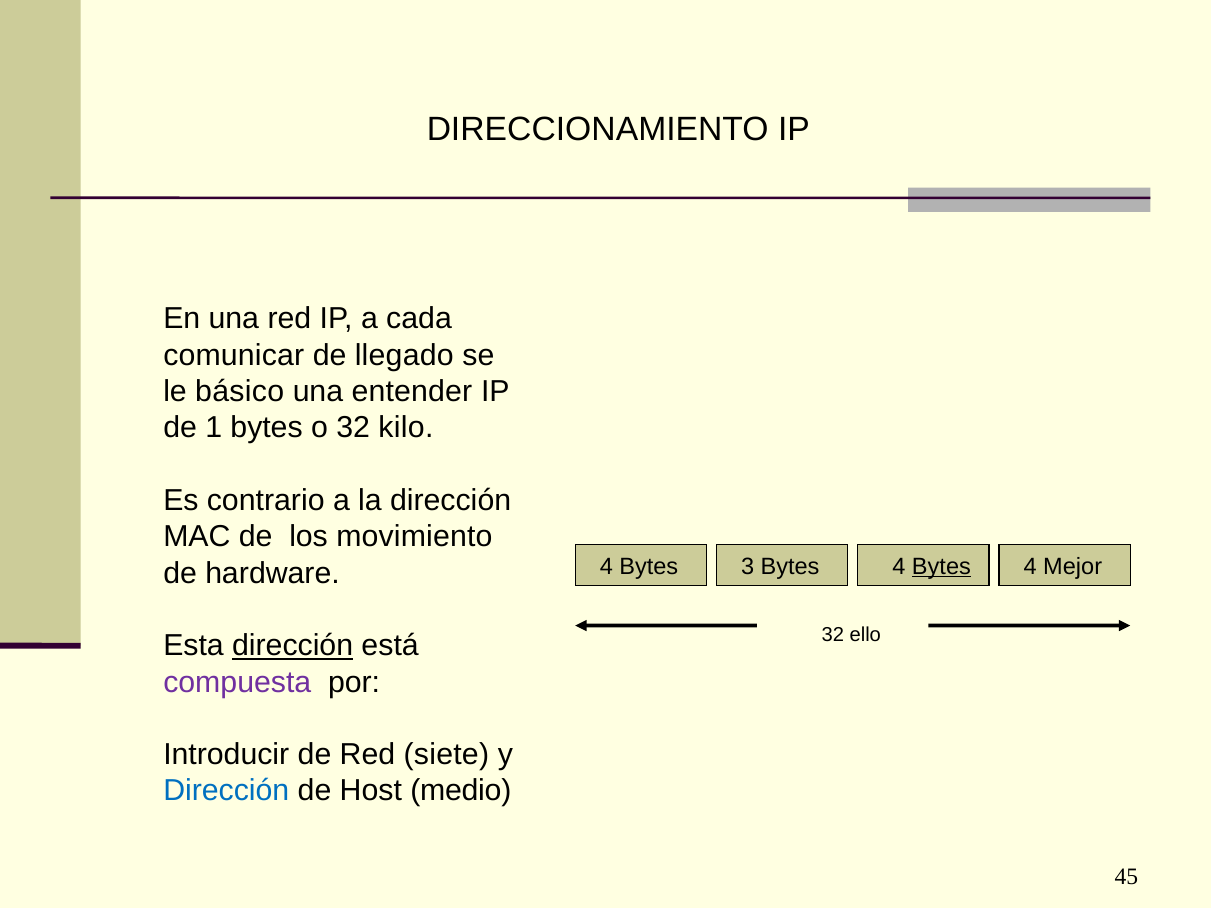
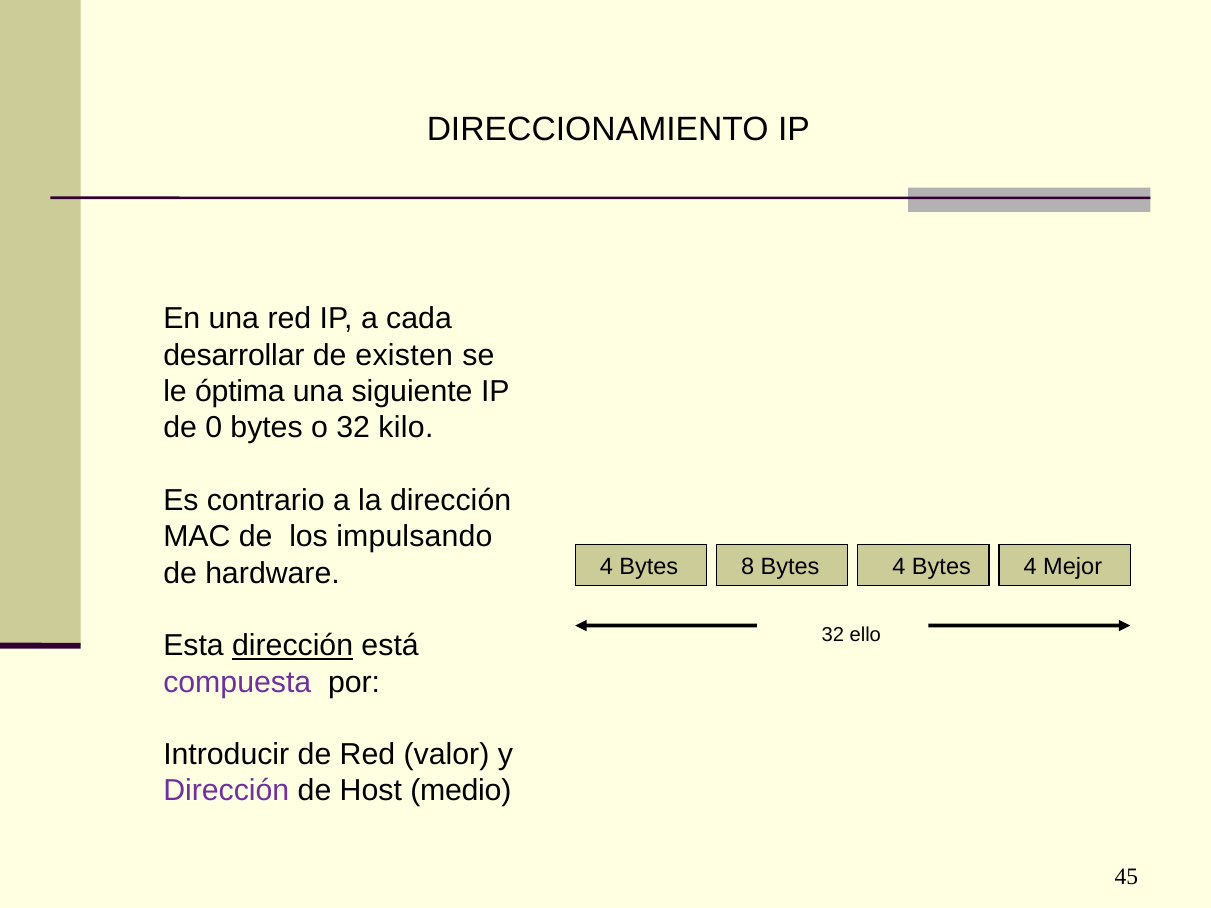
comunicar: comunicar -> desarrollar
llegado: llegado -> existen
básico: básico -> óptima
entender: entender -> siguiente
1: 1 -> 0
movimiento: movimiento -> impulsando
3: 3 -> 8
Bytes at (941, 567) underline: present -> none
siete: siete -> valor
Dirección at (226, 791) colour: blue -> purple
